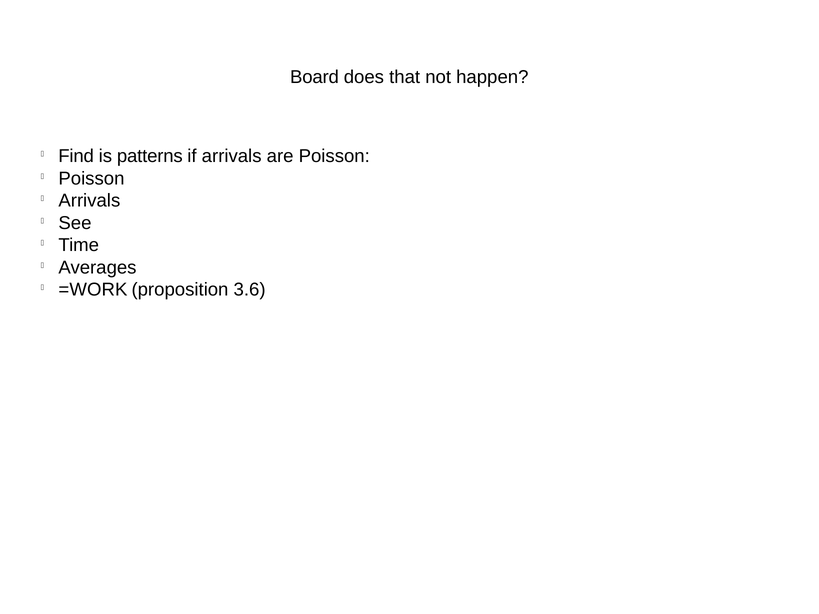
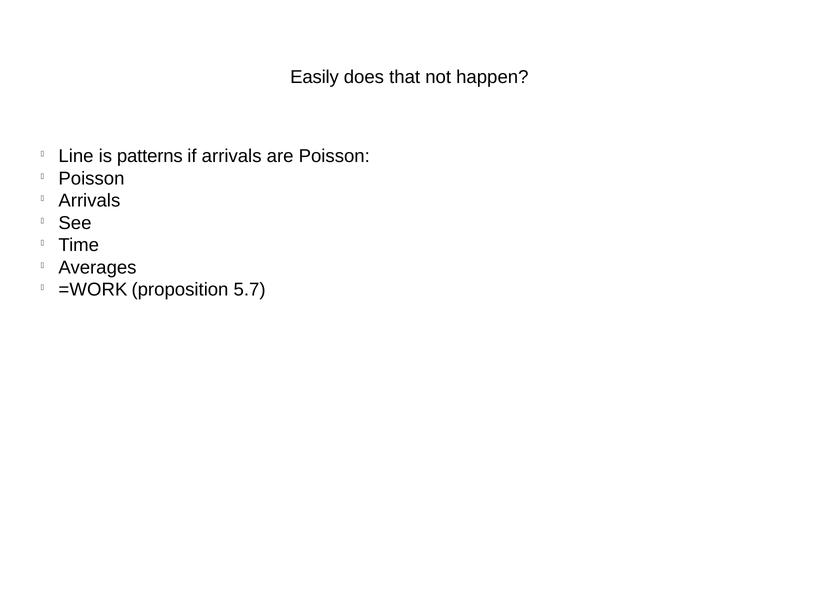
Board: Board -> Easily
Find: Find -> Line
3.6: 3.6 -> 5.7
